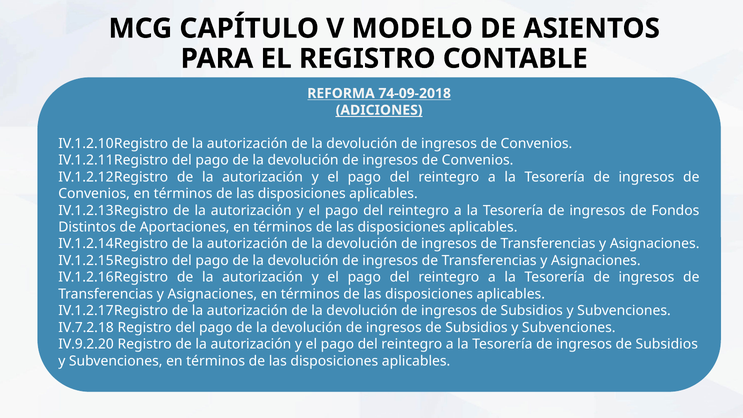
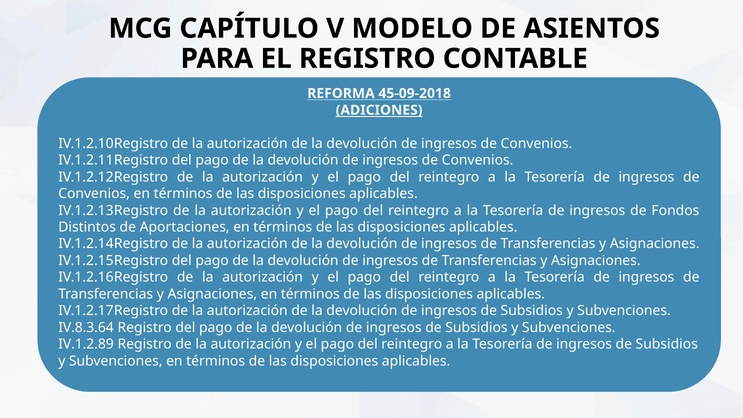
74-09-2018: 74-09-2018 -> 45-09-2018
IV.7.2.18: IV.7.2.18 -> IV.8.3.64
IV.9.2.20: IV.9.2.20 -> IV.1.2.89
